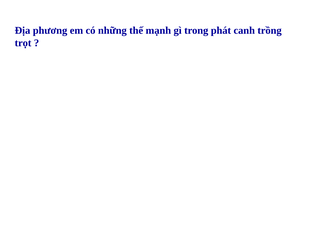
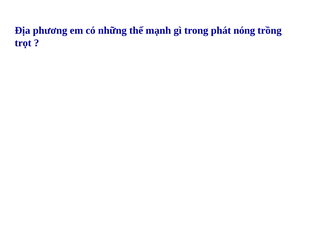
canh: canh -> nóng
